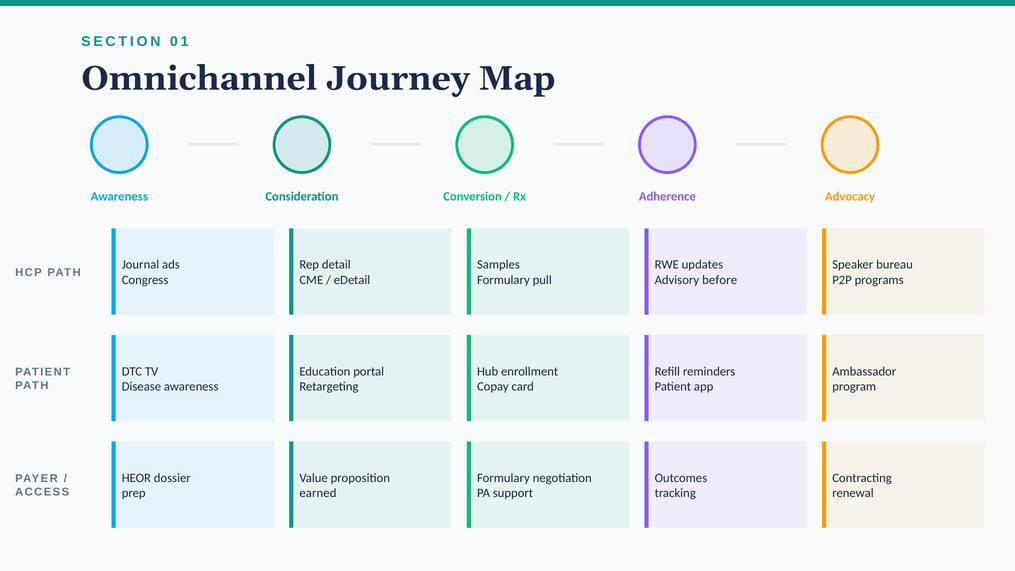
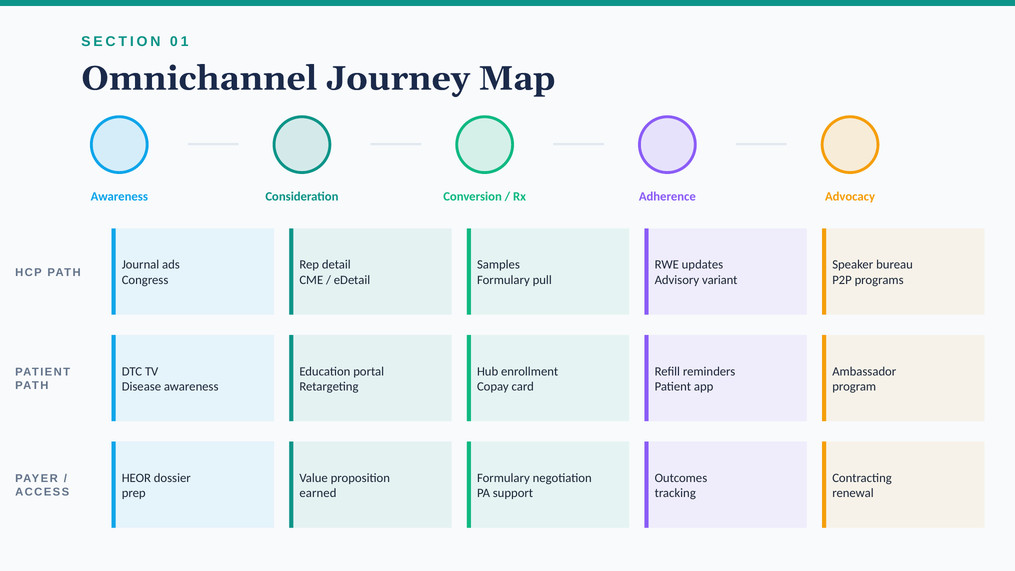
before: before -> variant
